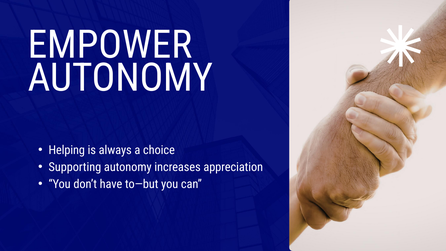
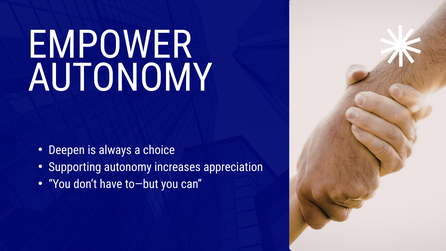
Helping: Helping -> Deepen
